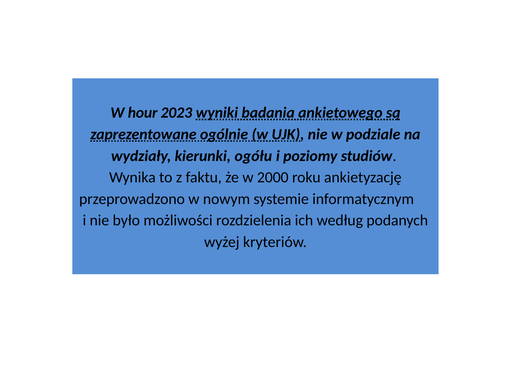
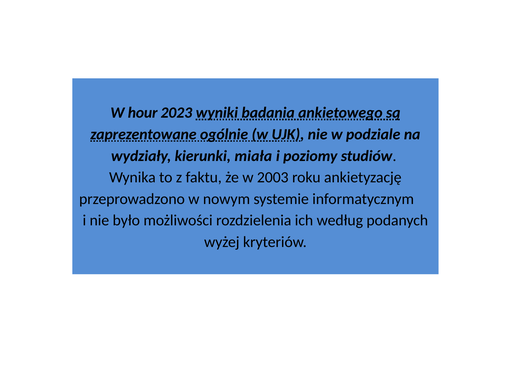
ogółu: ogółu -> miała
2000: 2000 -> 2003
